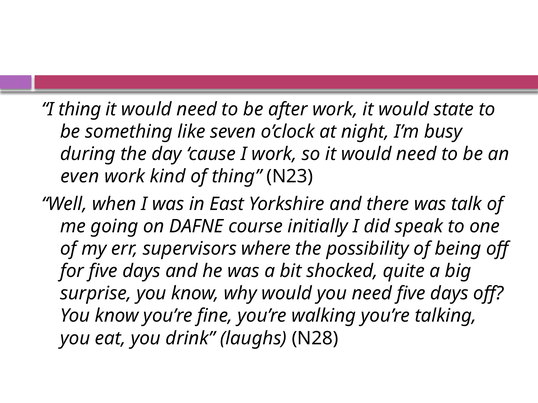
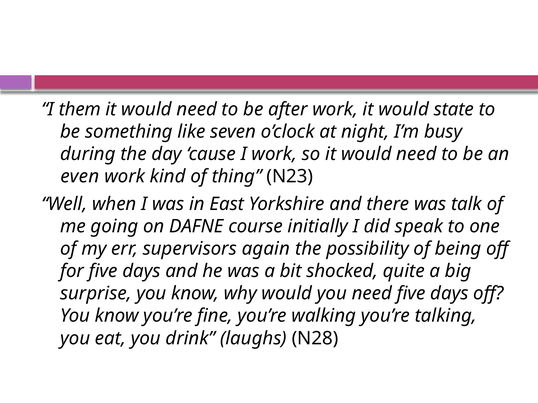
I thing: thing -> them
where: where -> again
